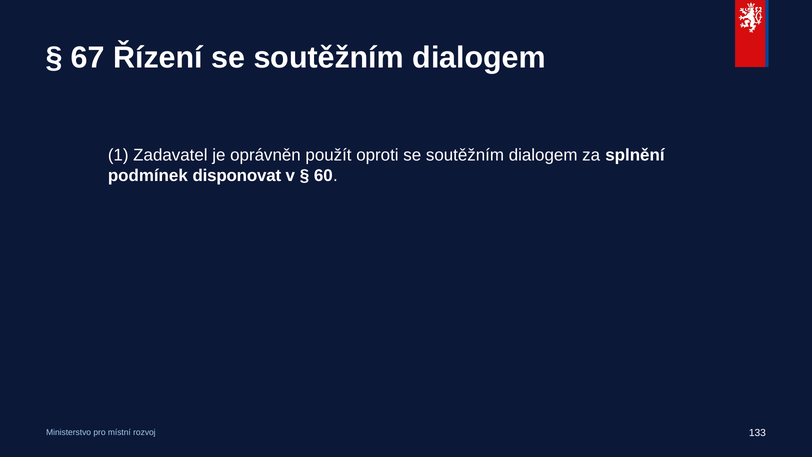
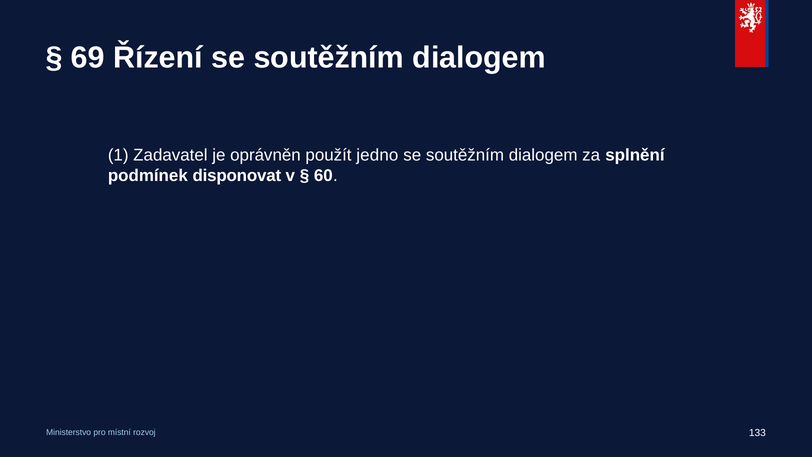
67: 67 -> 69
oproti: oproti -> jedno
